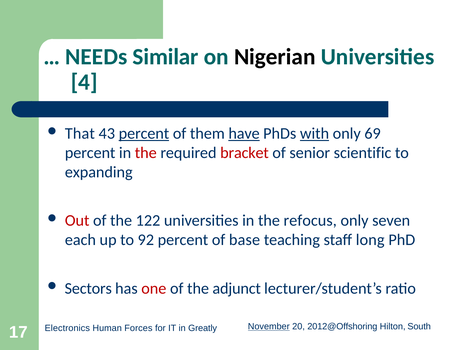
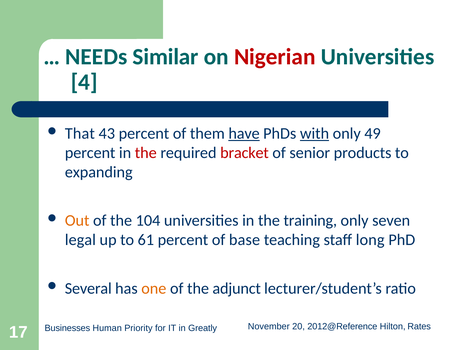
Nigerian colour: black -> red
percent at (144, 133) underline: present -> none
69: 69 -> 49
scientific: scientific -> products
Out colour: red -> orange
122: 122 -> 104
refocus: refocus -> training
each: each -> legal
92: 92 -> 61
Sectors: Sectors -> Several
one colour: red -> orange
Electronics: Electronics -> Businesses
Forces: Forces -> Priority
November underline: present -> none
2012@Offshoring: 2012@Offshoring -> 2012@Reference
South: South -> Rates
